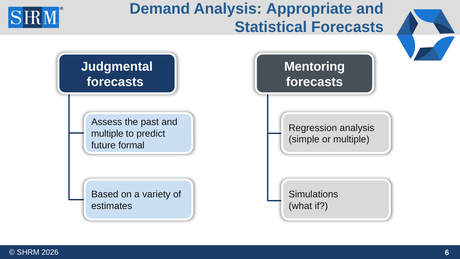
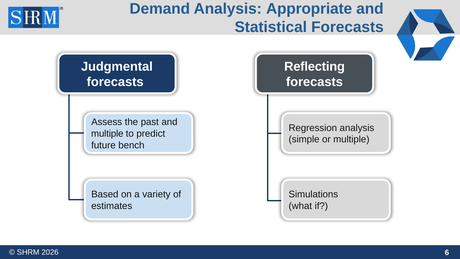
Mentoring: Mentoring -> Reflecting
formal: formal -> bench
